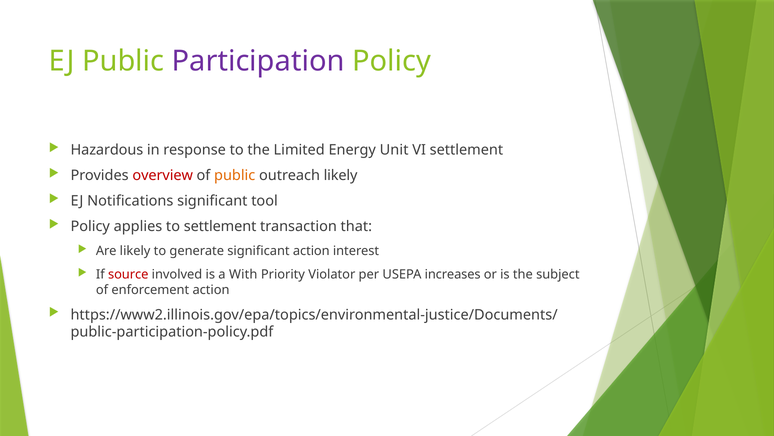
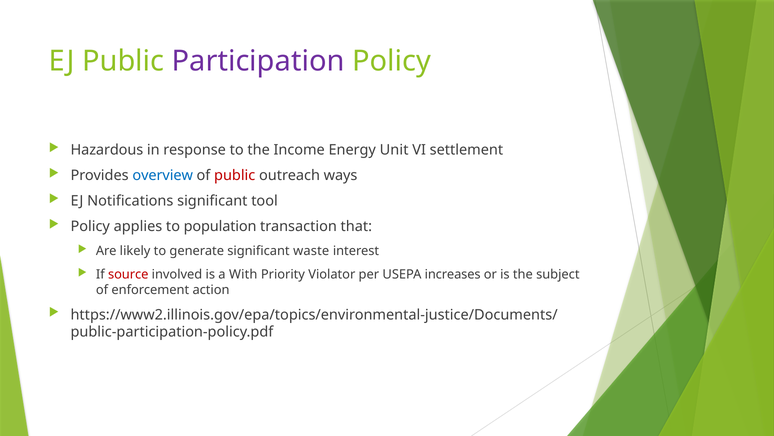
Limited: Limited -> Income
overview colour: red -> blue
public at (235, 175) colour: orange -> red
outreach likely: likely -> ways
to settlement: settlement -> population
significant action: action -> waste
